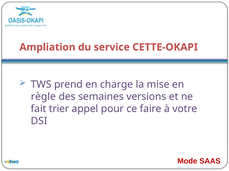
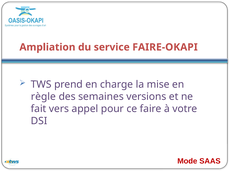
CETTE-OKAPI: CETTE-OKAPI -> FAIRE-OKAPI
trier: trier -> vers
